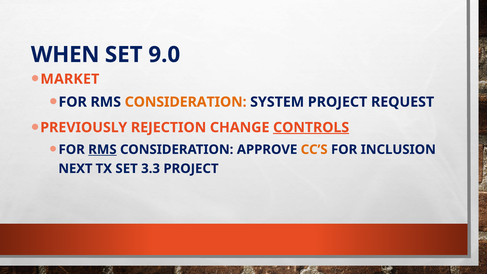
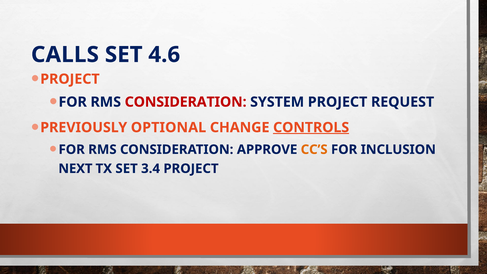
WHEN: WHEN -> CALLS
9.0: 9.0 -> 4.6
MARKET at (70, 79): MARKET -> PROJECT
CONSIDERATION at (186, 102) colour: orange -> red
REJECTION: REJECTION -> OPTIONAL
RMS at (102, 150) underline: present -> none
3.3: 3.3 -> 3.4
